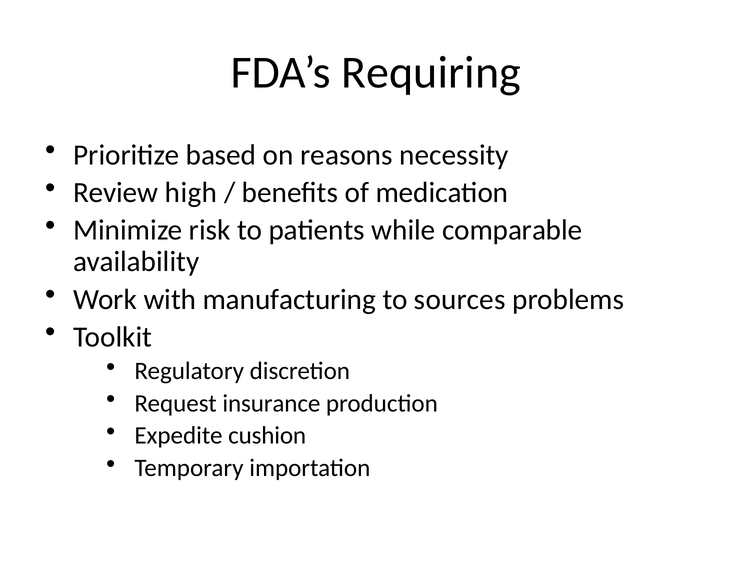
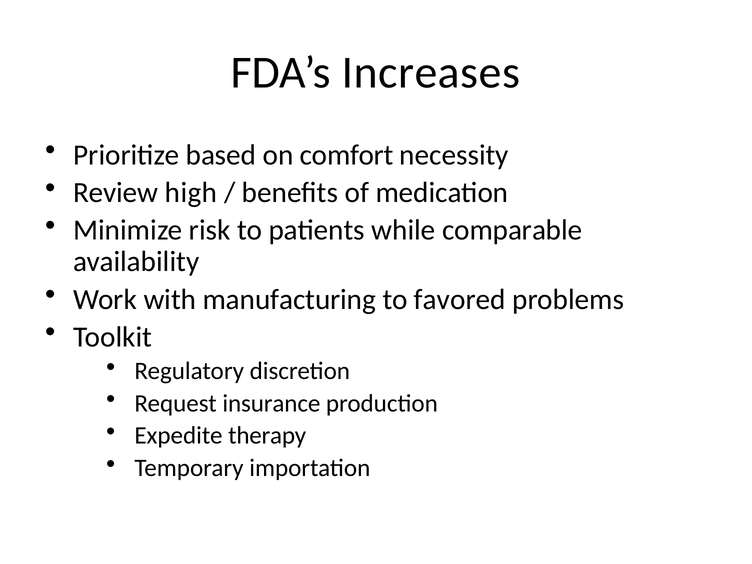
Requiring: Requiring -> Increases
reasons: reasons -> comfort
sources: sources -> favored
cushion: cushion -> therapy
